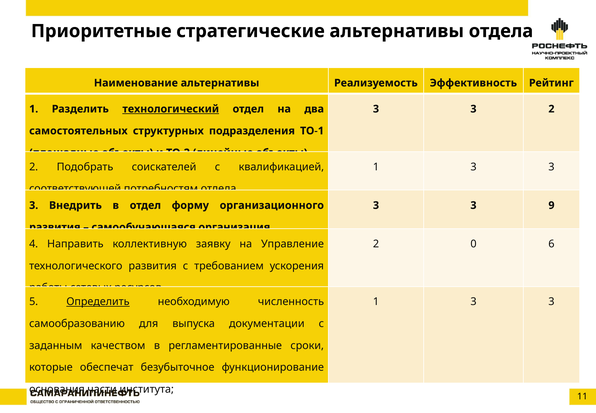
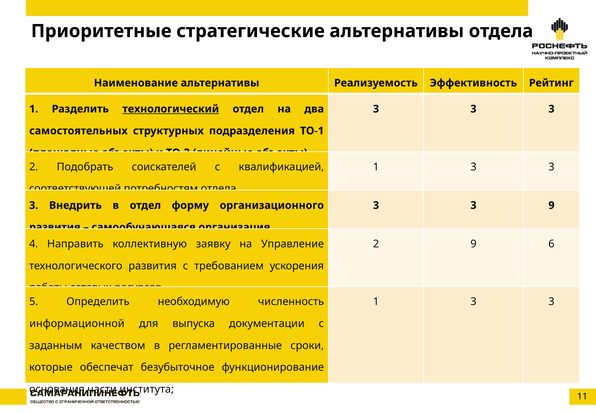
2 at (551, 109): 2 -> 3
2 0: 0 -> 9
Определить underline: present -> none
самообразованию: самообразованию -> информационной
